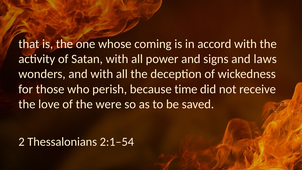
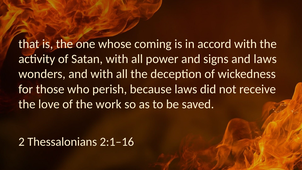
because time: time -> laws
were: were -> work
2:1–54: 2:1–54 -> 2:1–16
